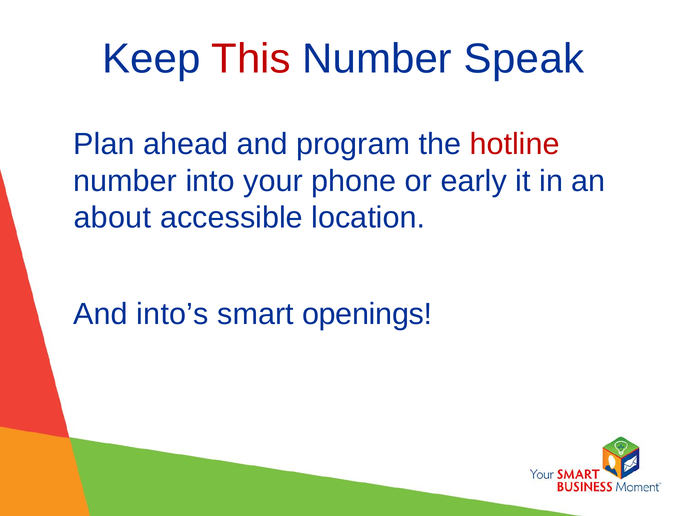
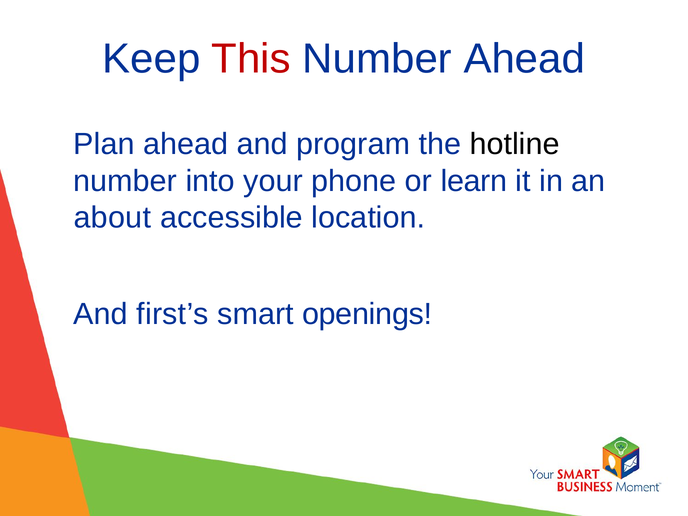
Number Speak: Speak -> Ahead
hotline colour: red -> black
early: early -> learn
into’s: into’s -> first’s
